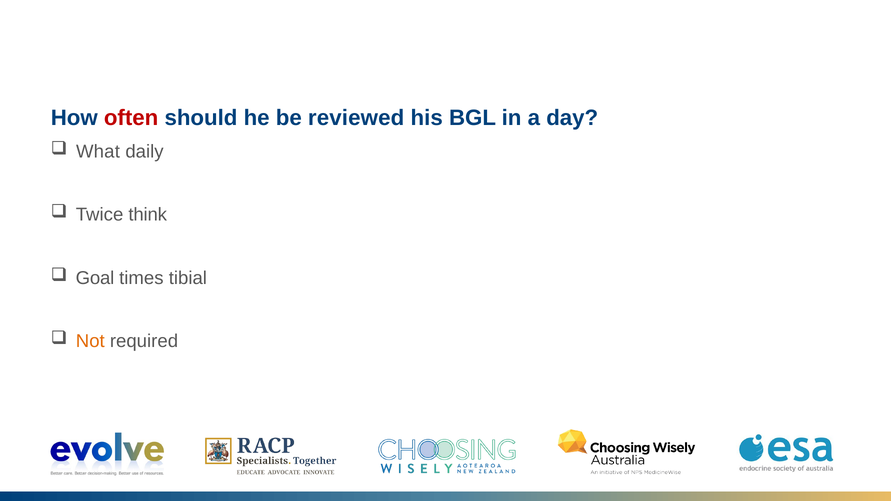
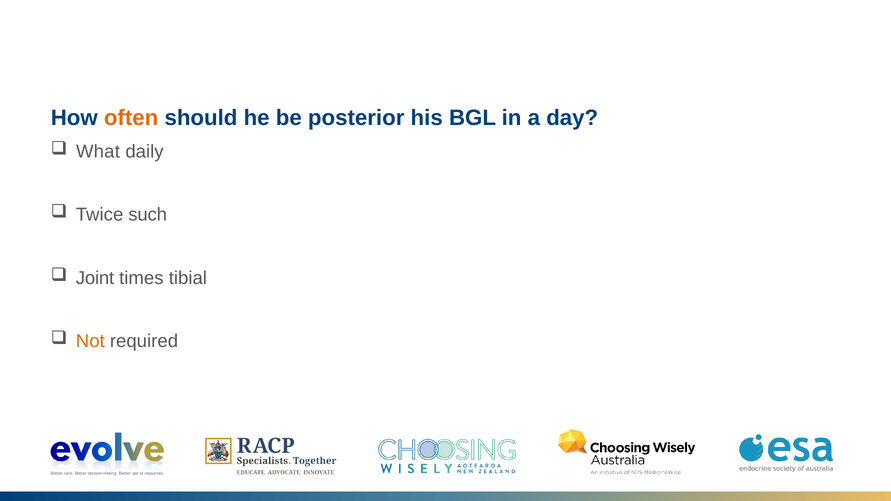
often colour: red -> orange
reviewed: reviewed -> posterior
think: think -> such
Goal: Goal -> Joint
